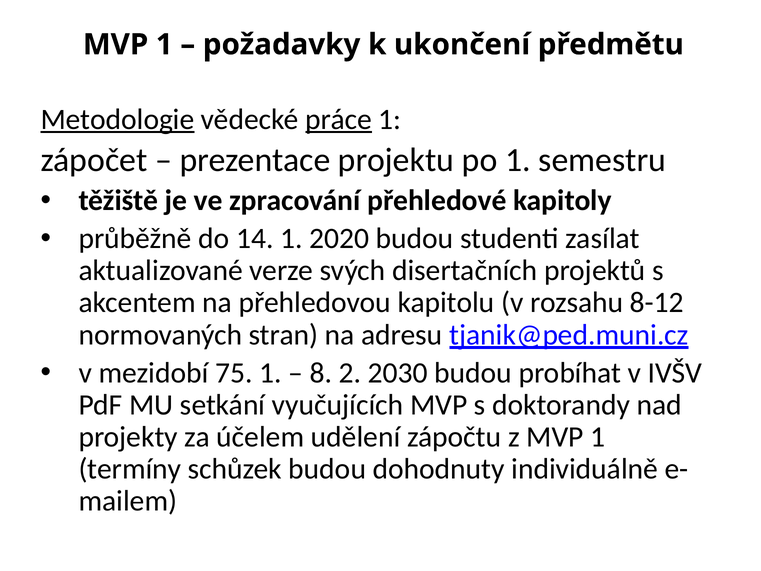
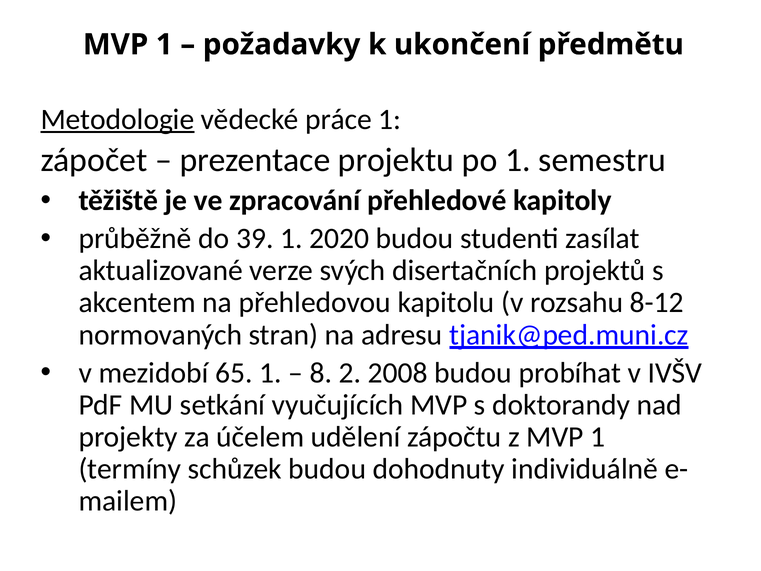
práce underline: present -> none
14: 14 -> 39
75: 75 -> 65
2030: 2030 -> 2008
